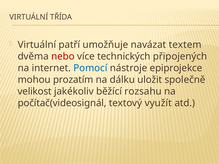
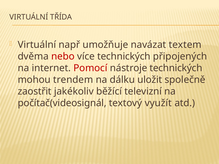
patří: patří -> např
Pomocí colour: blue -> red
nástroje epiprojekce: epiprojekce -> technických
prozatím: prozatím -> trendem
velikost: velikost -> zaostřit
rozsahu: rozsahu -> televizní
